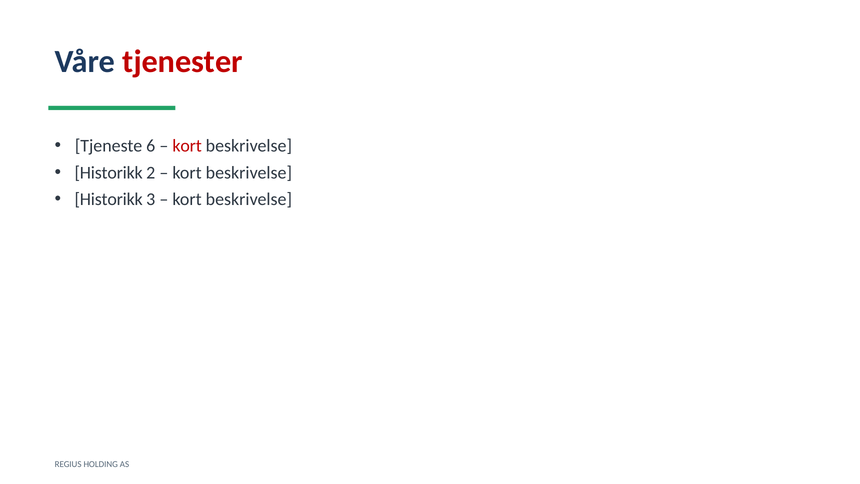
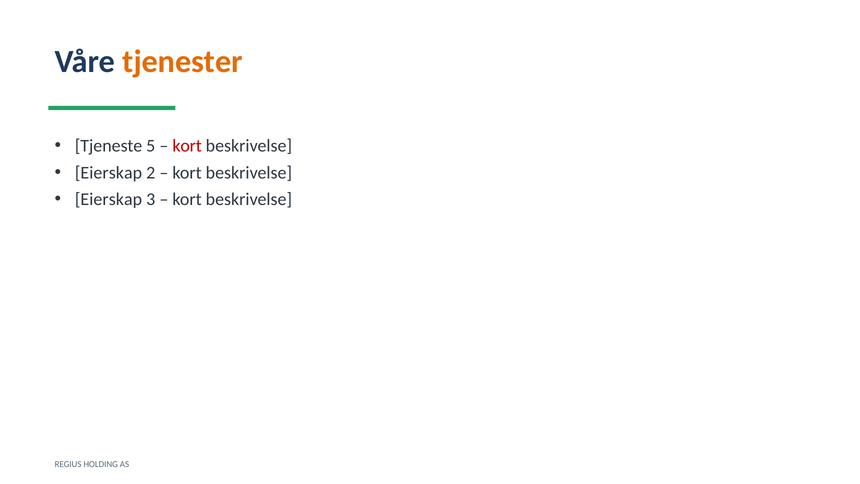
tjenester colour: red -> orange
6: 6 -> 5
Historikk at (109, 173): Historikk -> Eierskap
Historikk at (109, 199): Historikk -> Eierskap
